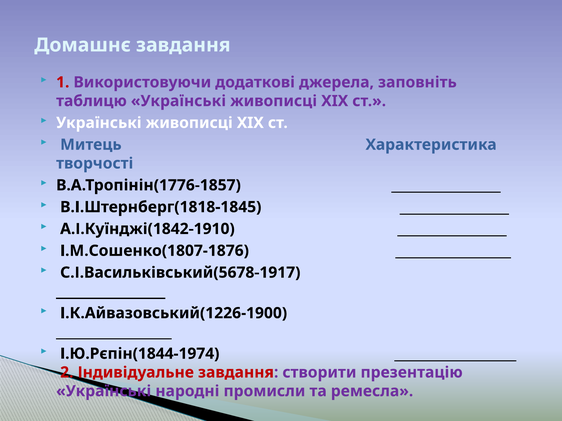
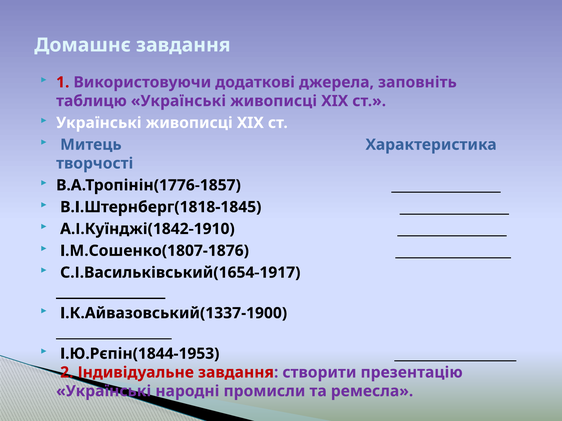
С.І.Васильківський(5678-1917: С.І.Васильківський(5678-1917 -> С.І.Васильківський(1654-1917
І.К.Айвазовський(1226-1900: І.К.Айвазовський(1226-1900 -> І.К.Айвазовський(1337-1900
І.Ю.Рєпін(1844-1974: І.Ю.Рєпін(1844-1974 -> І.Ю.Рєпін(1844-1953
